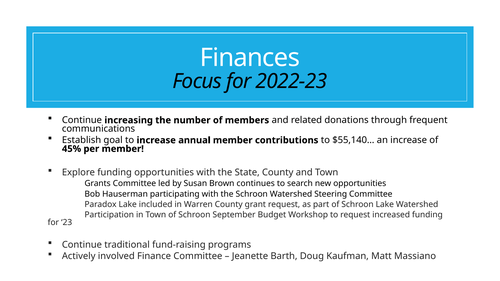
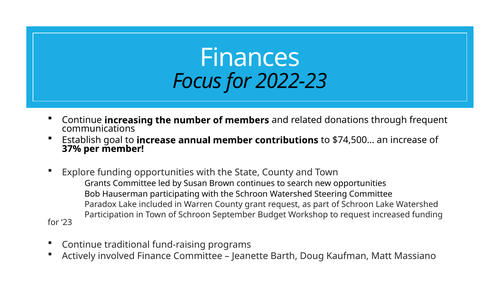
$55,140…: $55,140… -> $74,500…
45%: 45% -> 37%
